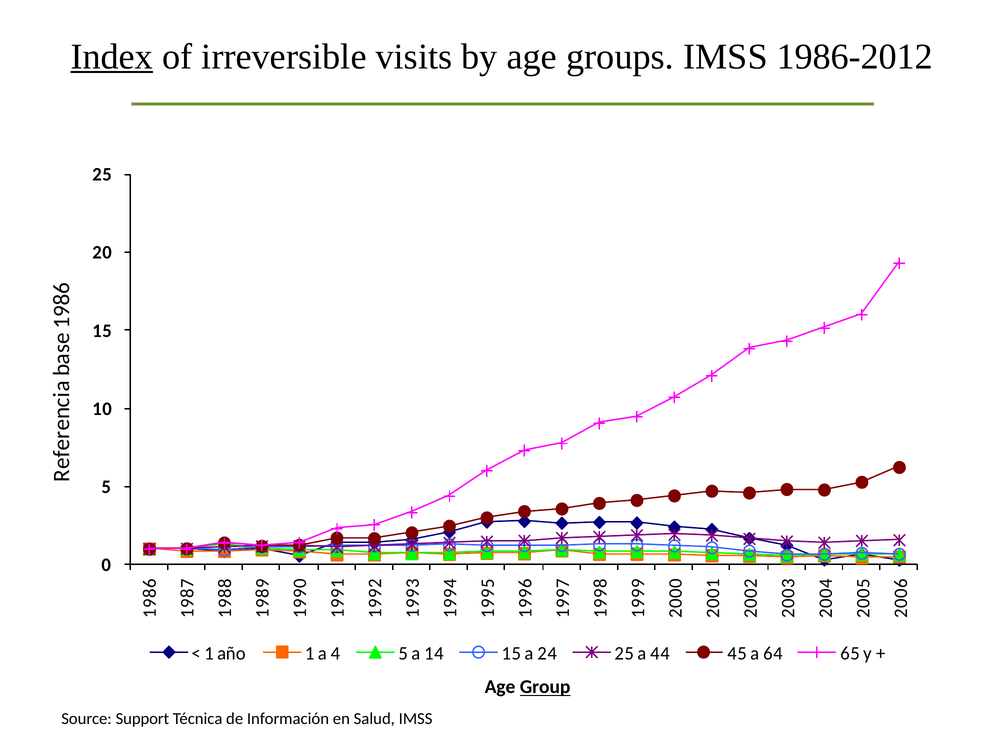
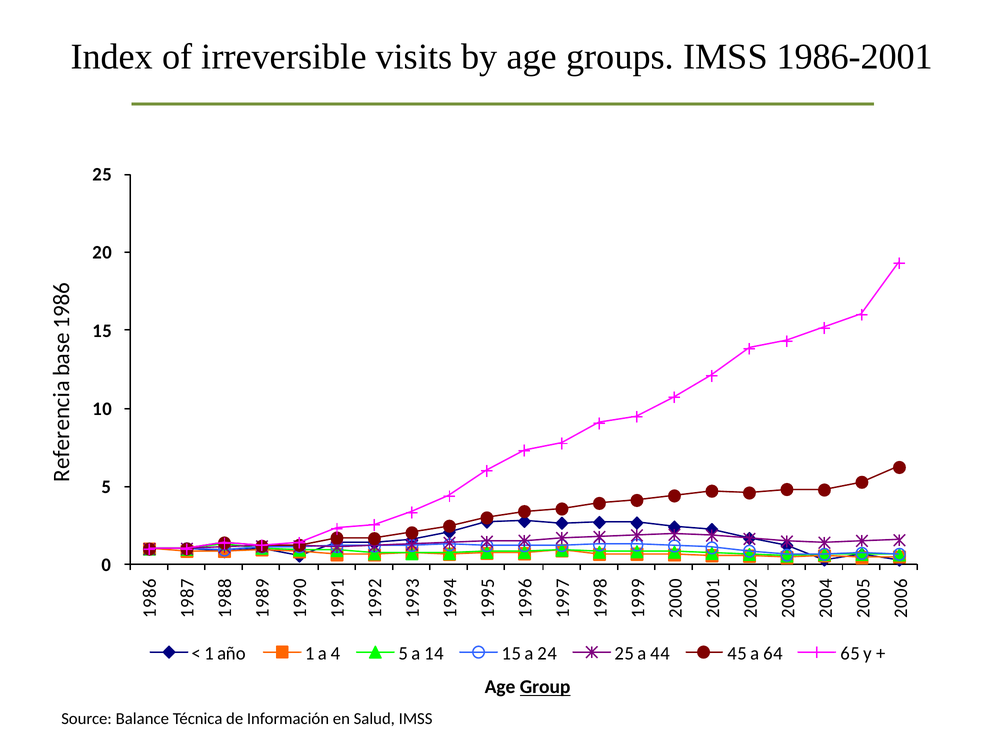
Index underline: present -> none
1986-2012: 1986-2012 -> 1986-2001
Support: Support -> Balance
